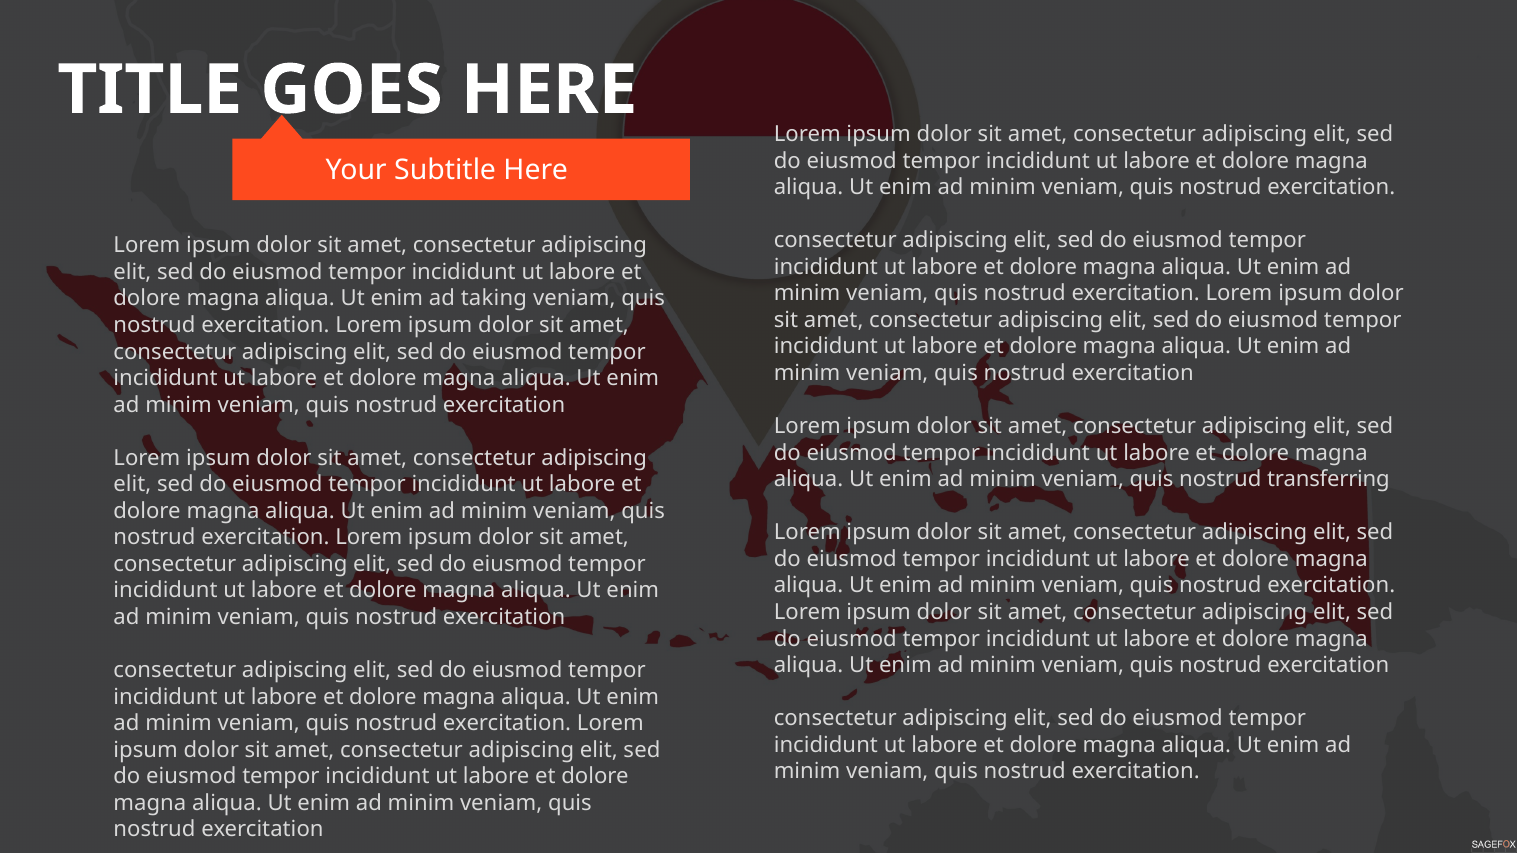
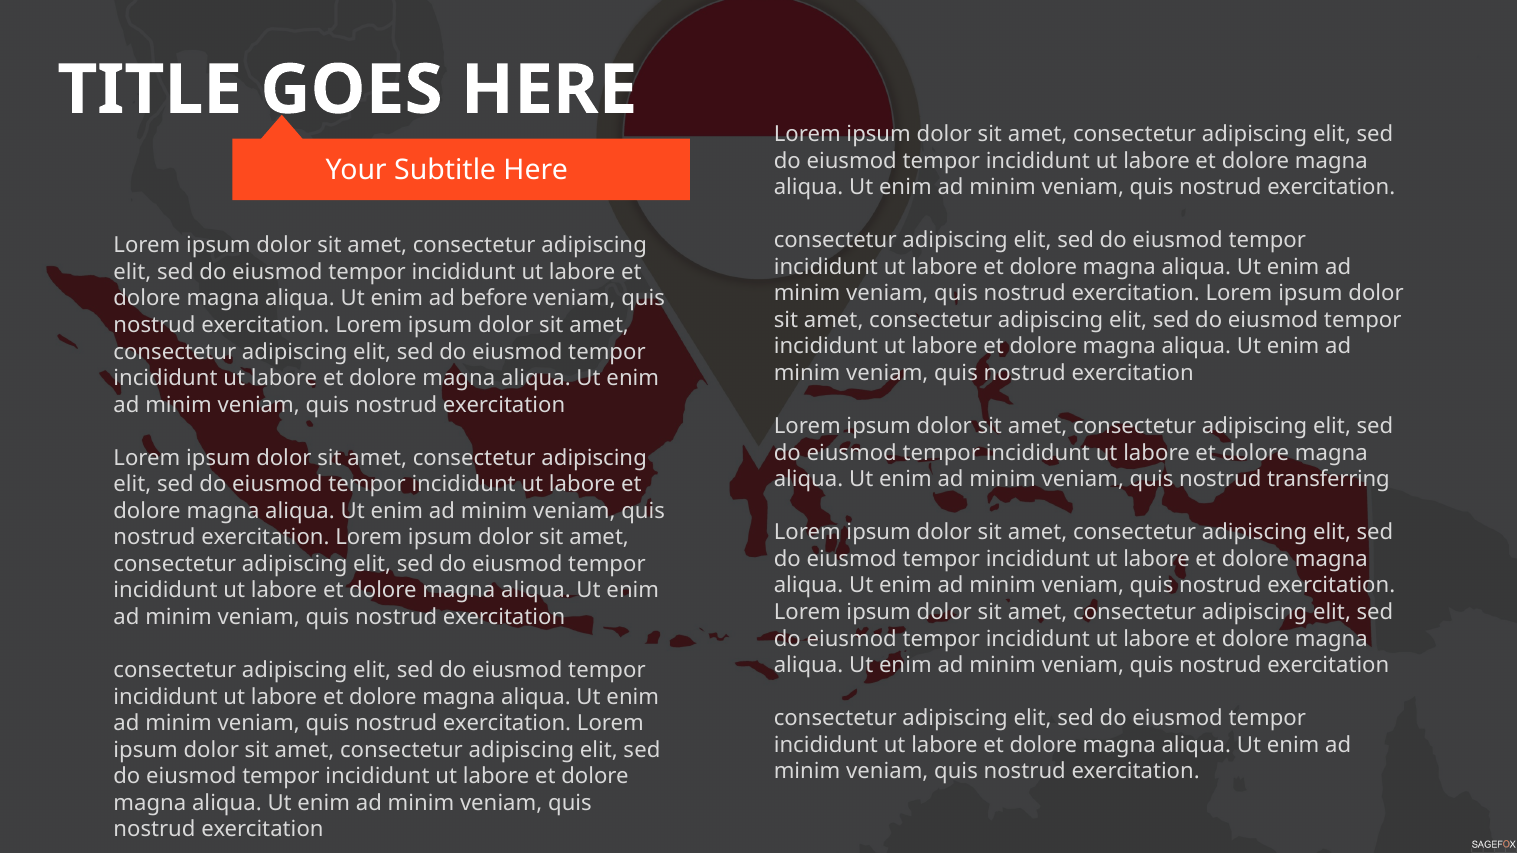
taking: taking -> before
